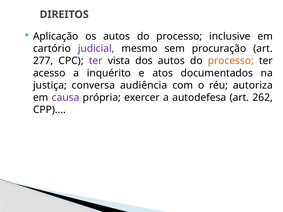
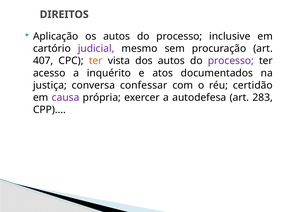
277: 277 -> 407
ter at (96, 61) colour: purple -> orange
processo at (231, 61) colour: orange -> purple
audiência: audiência -> confessar
autoriza: autoriza -> certidão
262: 262 -> 283
